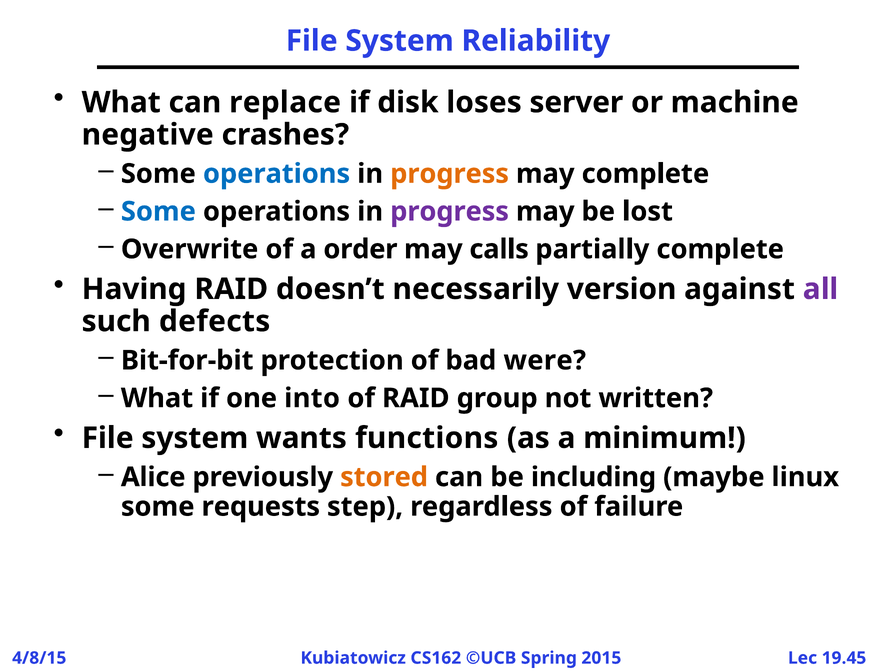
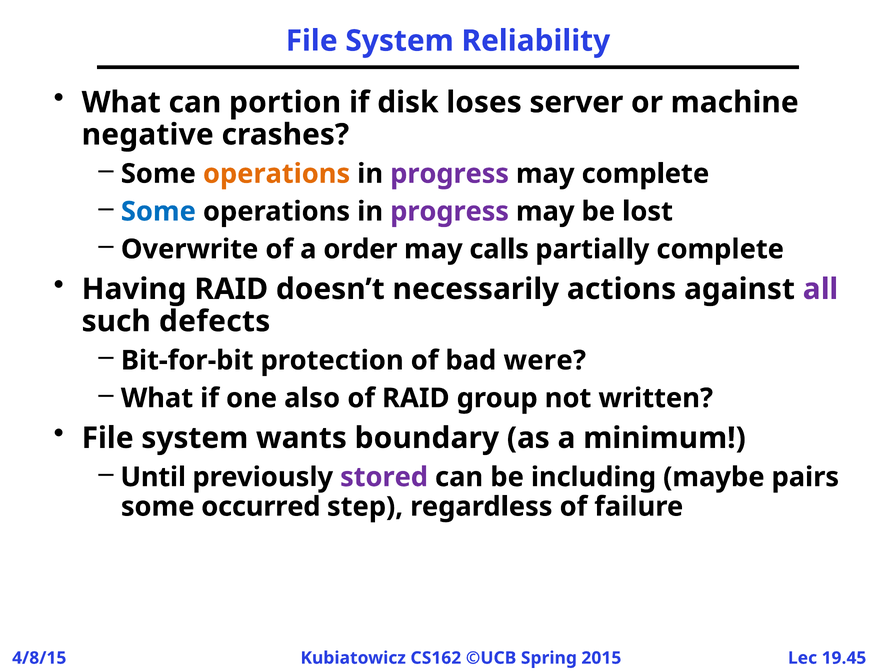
replace: replace -> portion
operations at (277, 174) colour: blue -> orange
progress at (450, 174) colour: orange -> purple
version: version -> actions
into: into -> also
functions: functions -> boundary
Alice: Alice -> Until
stored colour: orange -> purple
linux: linux -> pairs
requests: requests -> occurred
